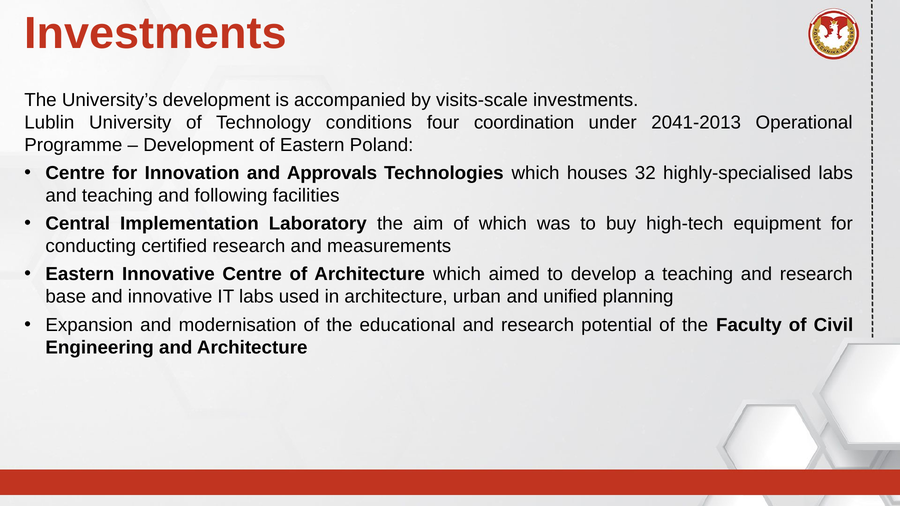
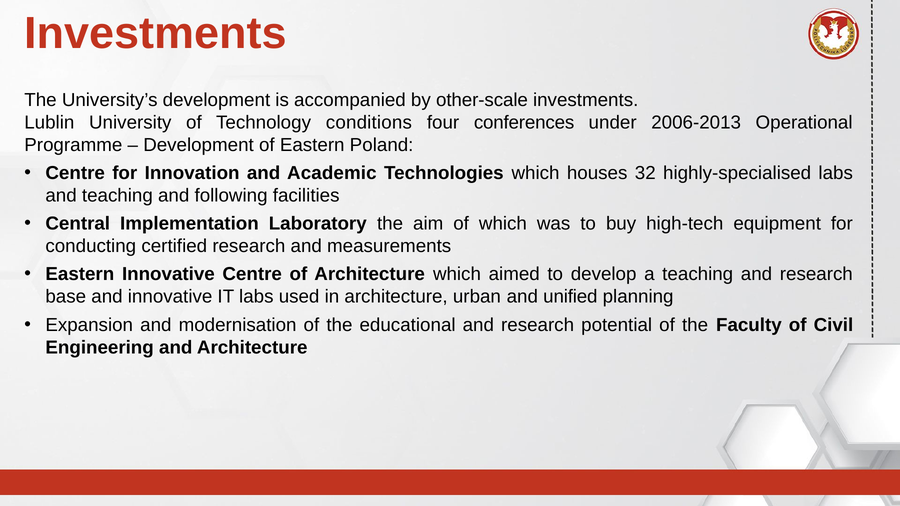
visits-scale: visits-scale -> other-scale
coordination: coordination -> conferences
2041-2013: 2041-2013 -> 2006-2013
Approvals: Approvals -> Academic
